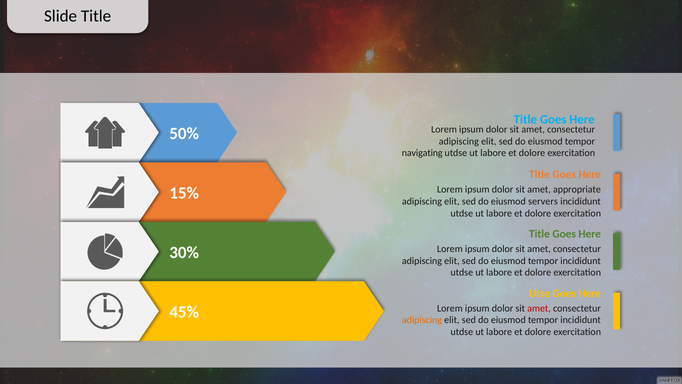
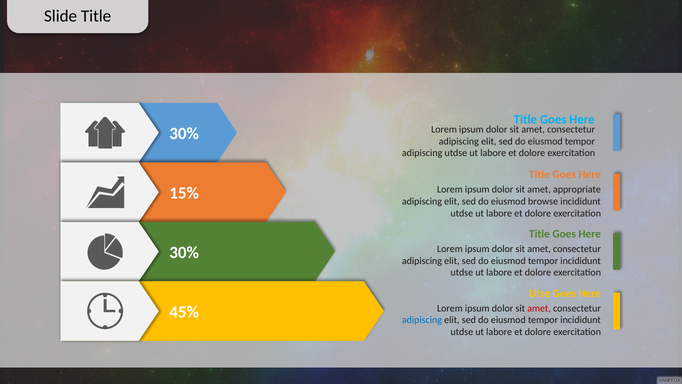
50% at (184, 134): 50% -> 30%
navigating at (422, 153): navigating -> adipiscing
servers: servers -> browse
adipiscing at (422, 320) colour: orange -> blue
